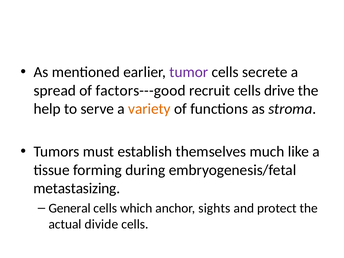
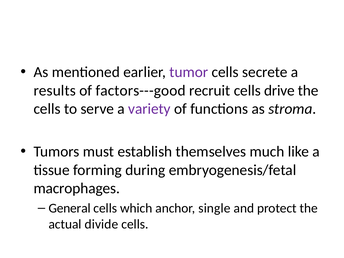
spread: spread -> results
help at (47, 109): help -> cells
variety colour: orange -> purple
metastasizing: metastasizing -> macrophages
sights: sights -> single
